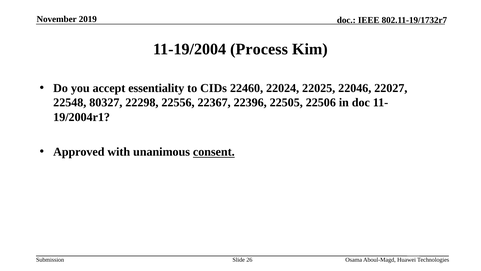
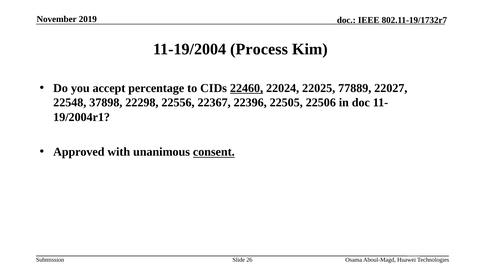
essentiality: essentiality -> percentage
22460 underline: none -> present
22046: 22046 -> 77889
80327: 80327 -> 37898
